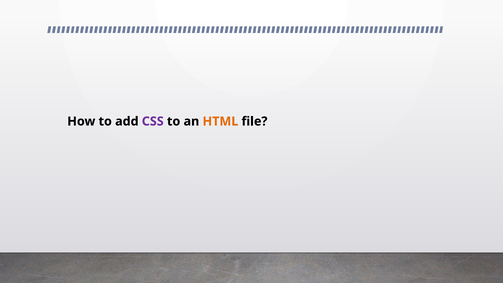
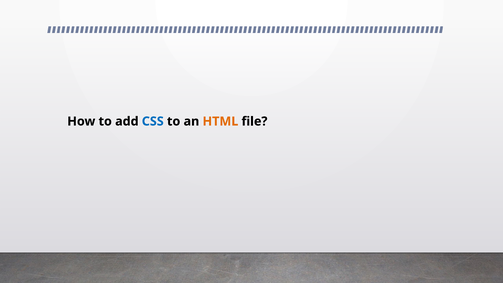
CSS colour: purple -> blue
